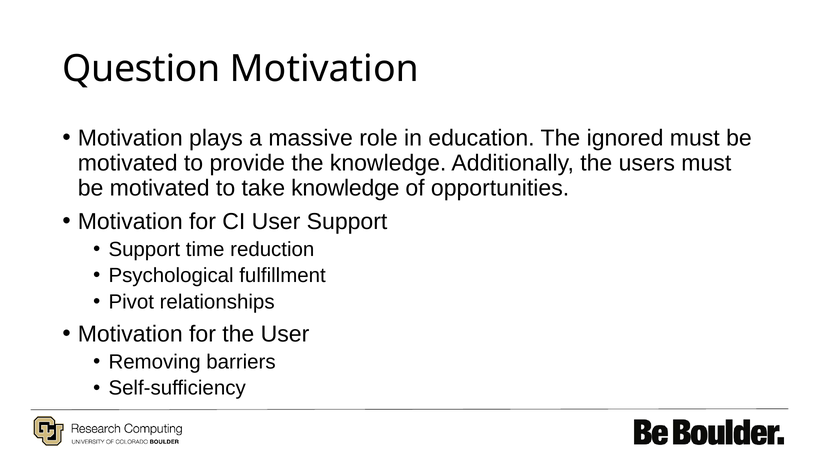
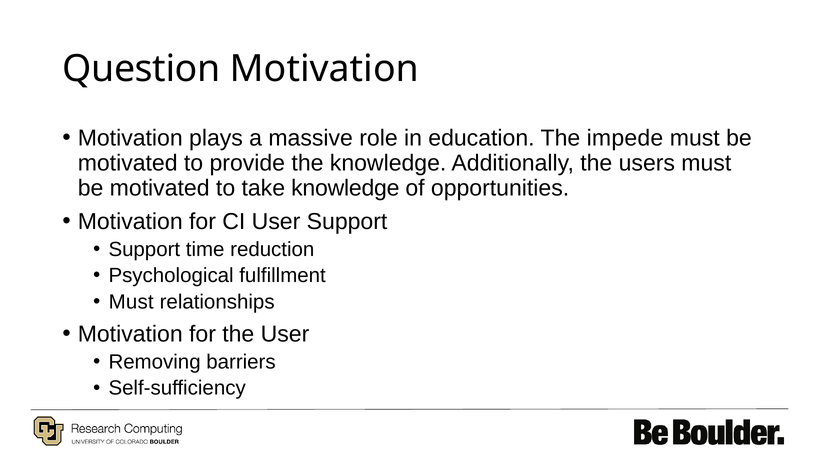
ignored: ignored -> impede
Pivot at (131, 302): Pivot -> Must
